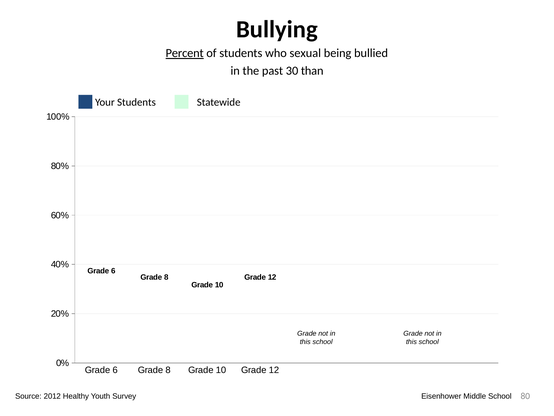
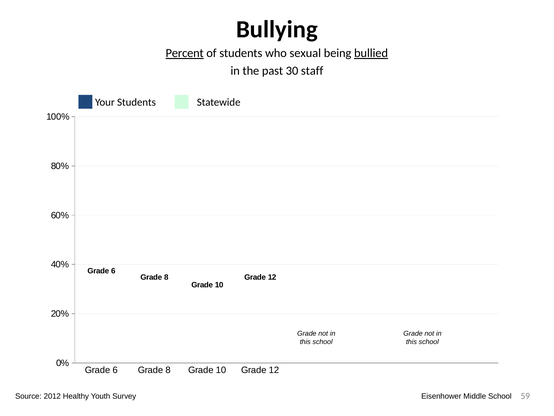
bullied underline: none -> present
than: than -> staff
80: 80 -> 59
